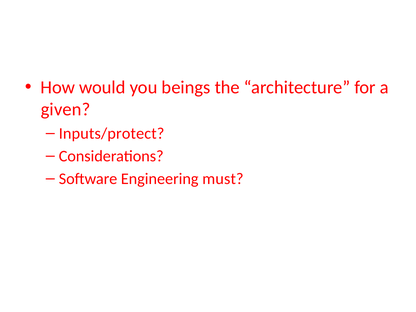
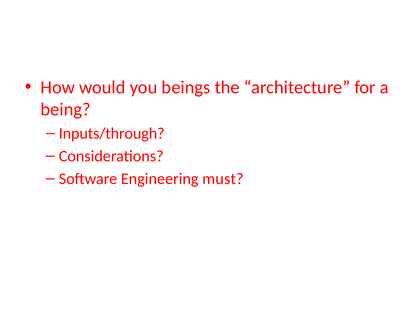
given: given -> being
Inputs/protect: Inputs/protect -> Inputs/through
